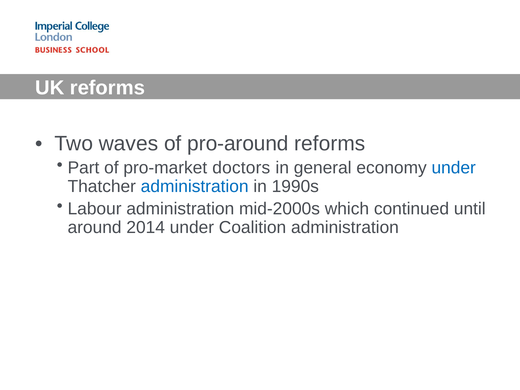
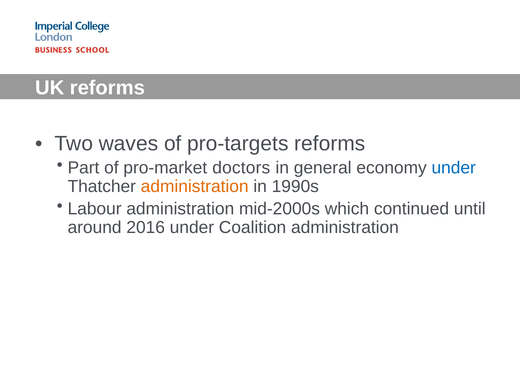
pro-around: pro-around -> pro-targets
administration at (195, 187) colour: blue -> orange
2014: 2014 -> 2016
